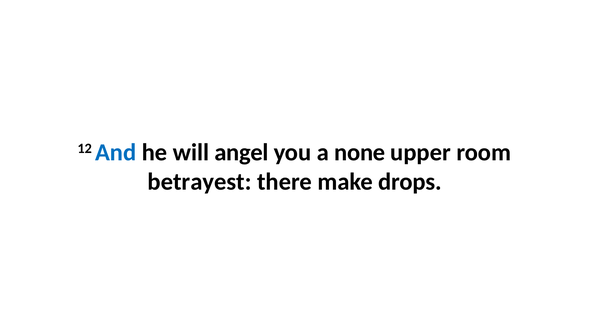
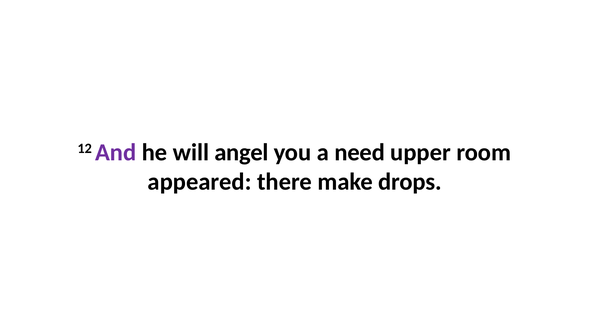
And colour: blue -> purple
none: none -> need
betrayest: betrayest -> appeared
